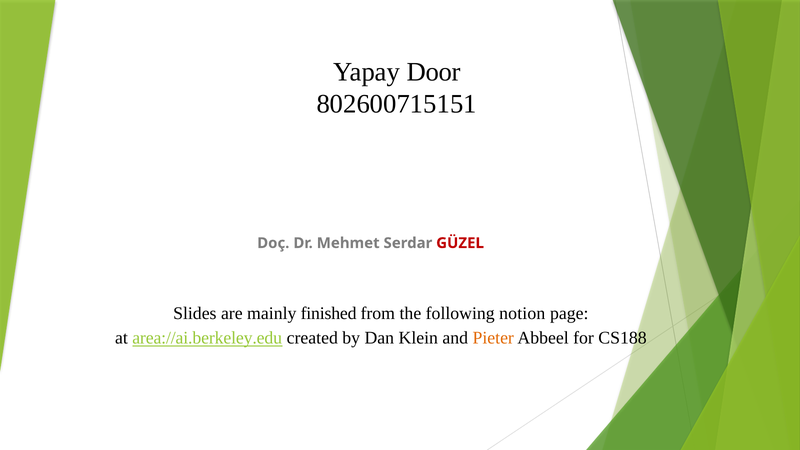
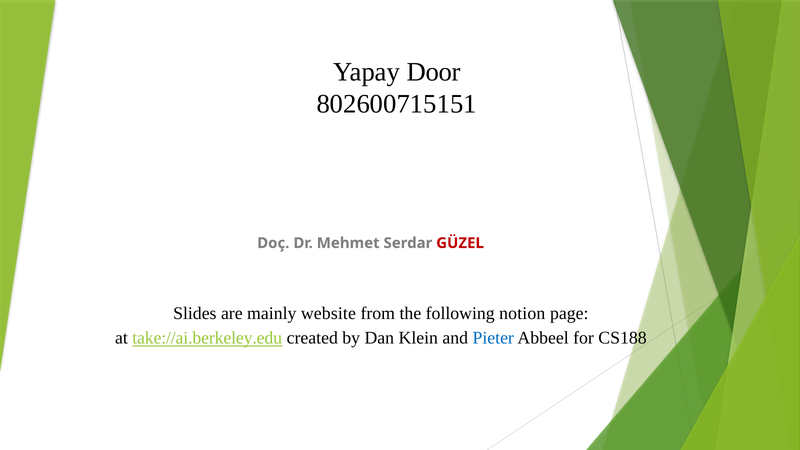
finished: finished -> website
area://ai.berkeley.edu: area://ai.berkeley.edu -> take://ai.berkeley.edu
Pieter colour: orange -> blue
